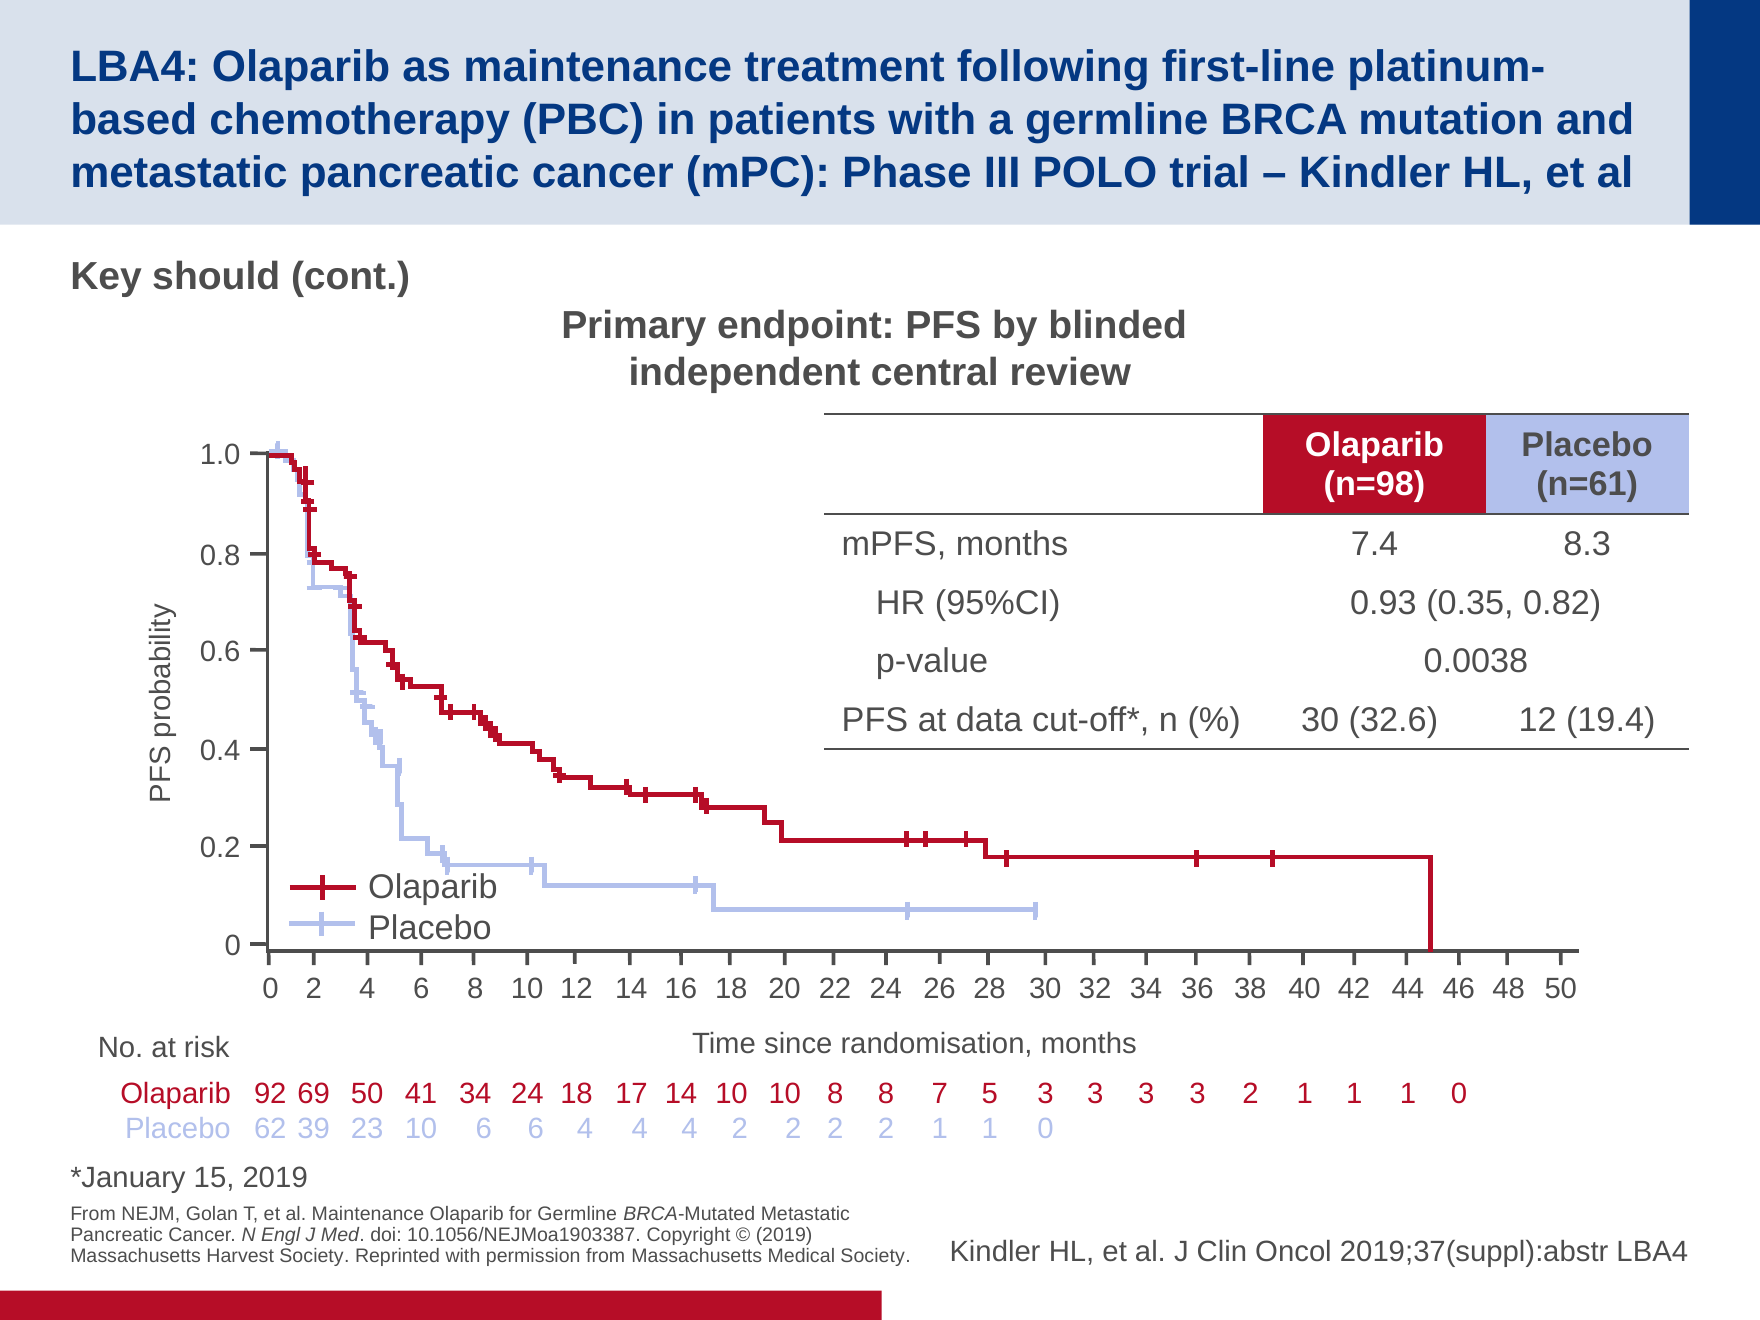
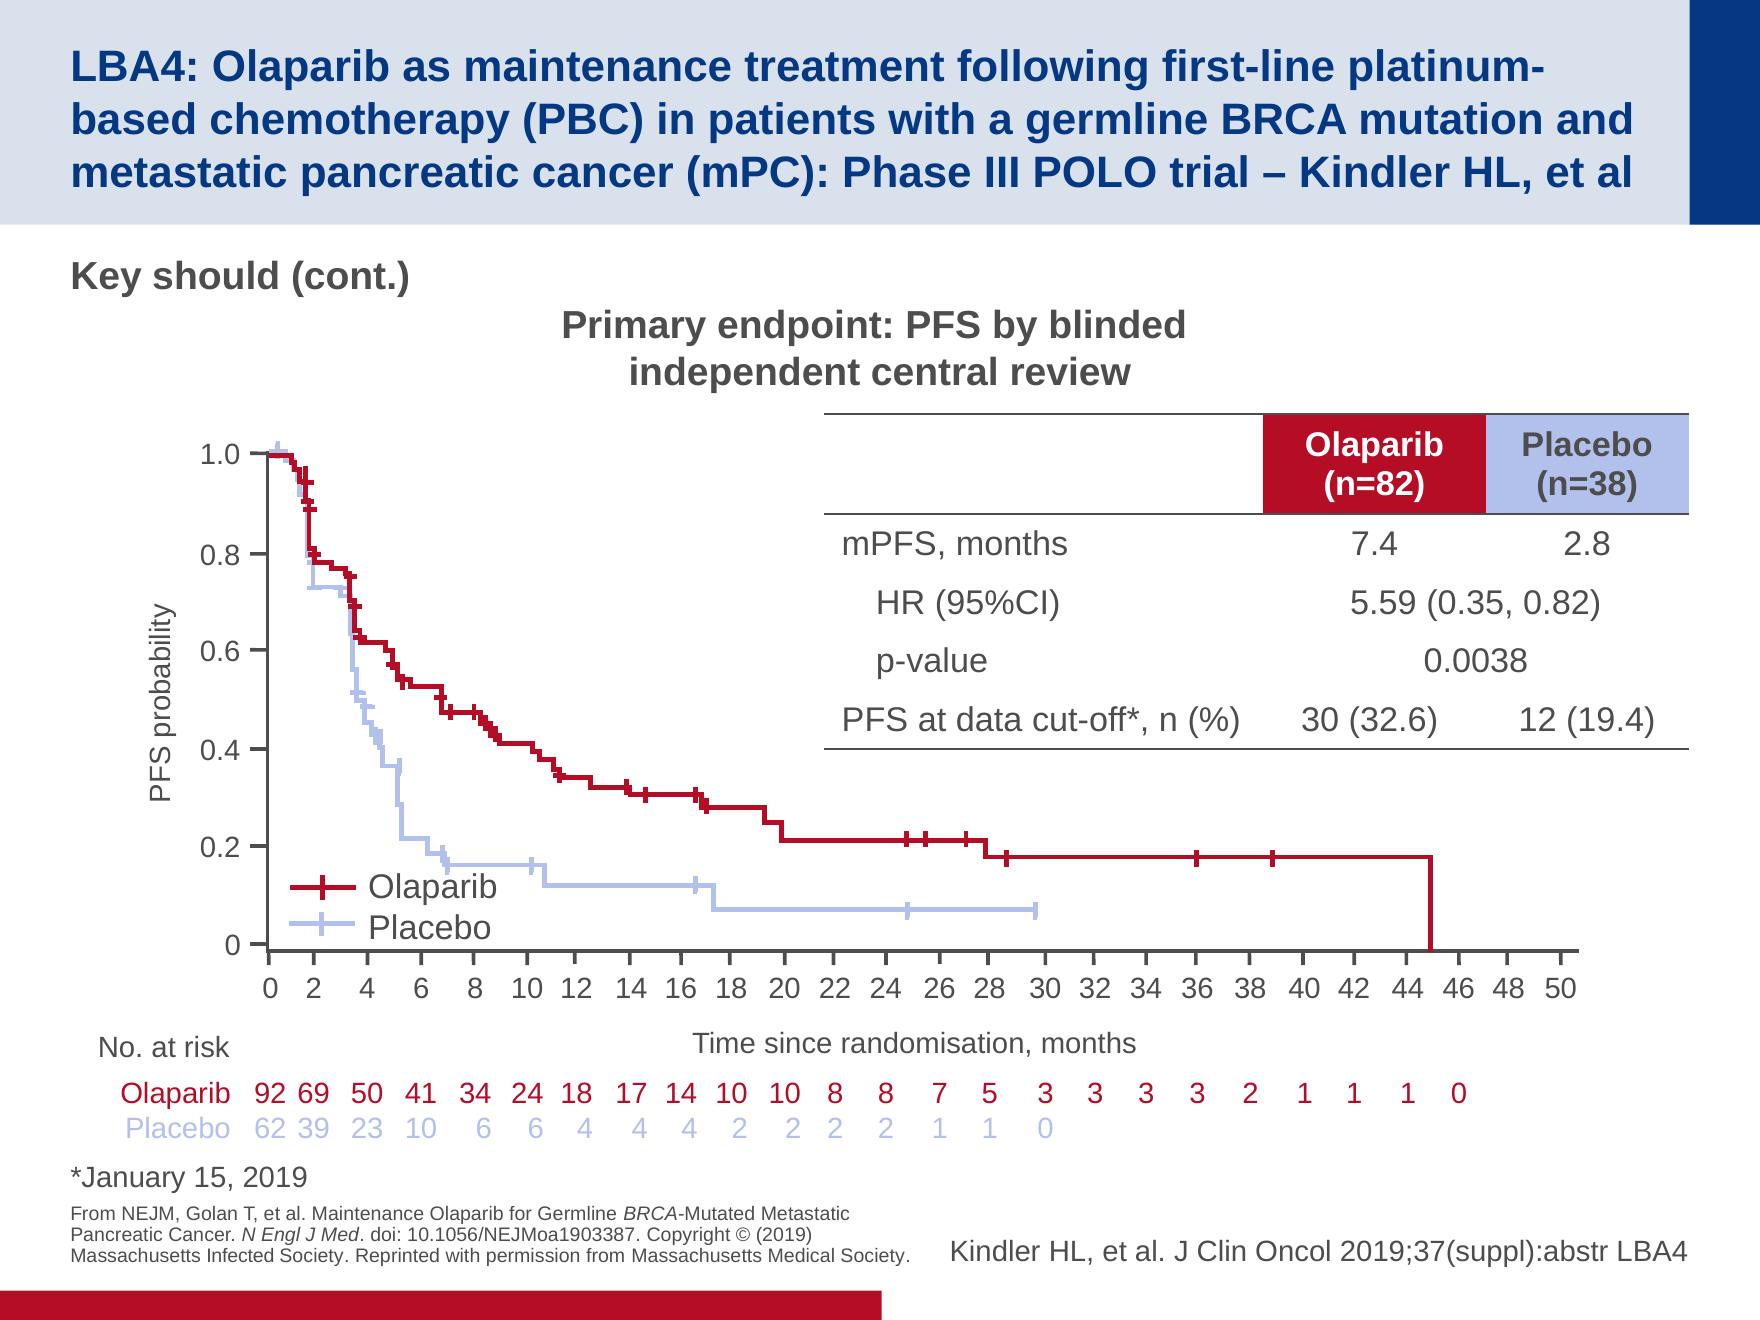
n=98: n=98 -> n=82
n=61: n=61 -> n=38
8.3: 8.3 -> 2.8
0.93: 0.93 -> 5.59
Harvest: Harvest -> Infected
